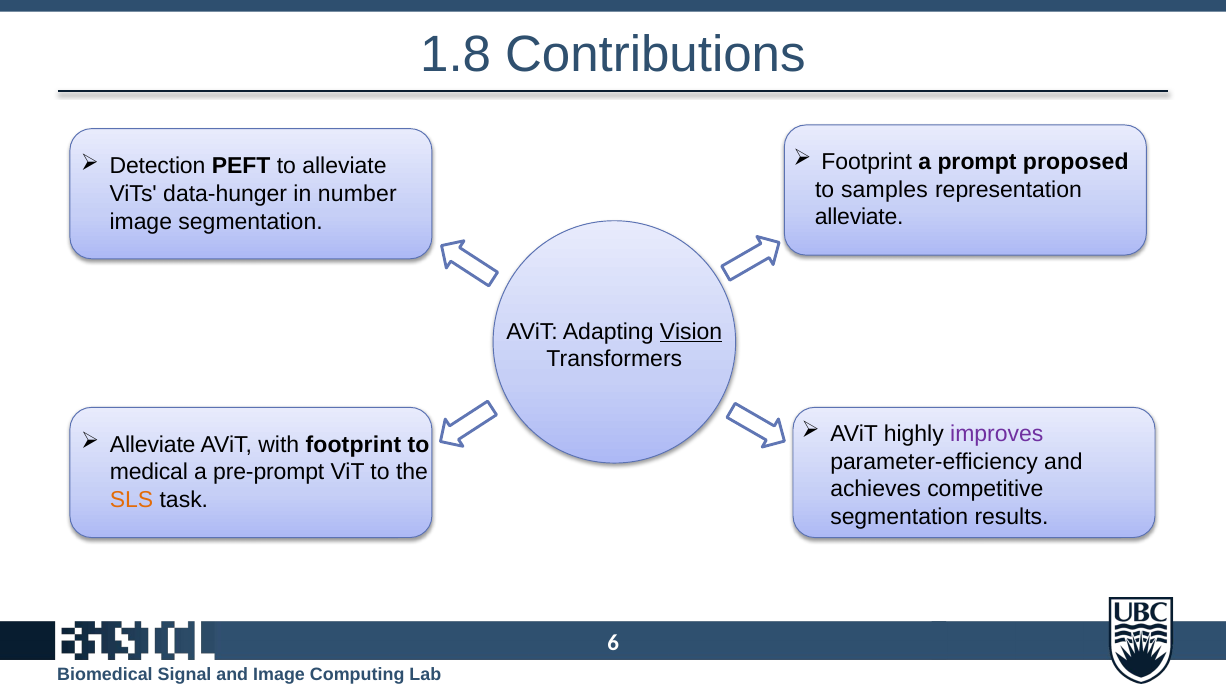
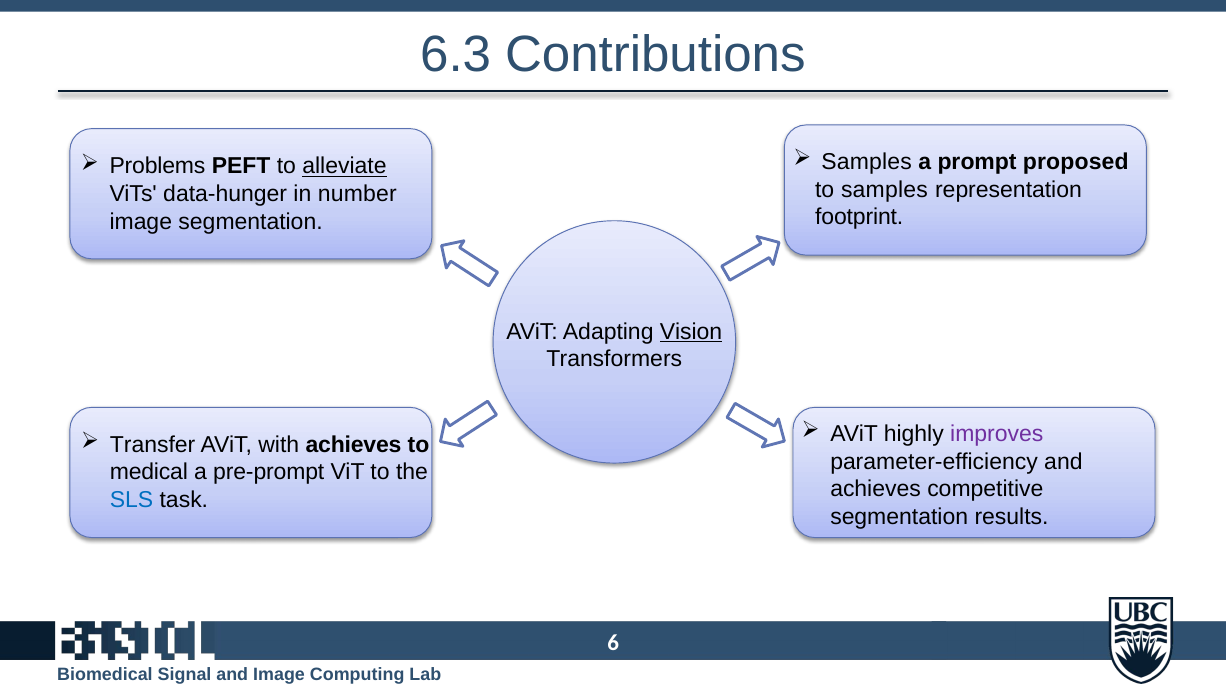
1.8: 1.8 -> 6.3
Footprint at (867, 162): Footprint -> Samples
Detection: Detection -> Problems
alleviate at (344, 166) underline: none -> present
alleviate at (859, 217): alleviate -> footprint
Alleviate at (153, 445): Alleviate -> Transfer
with footprint: footprint -> achieves
SLS colour: orange -> blue
